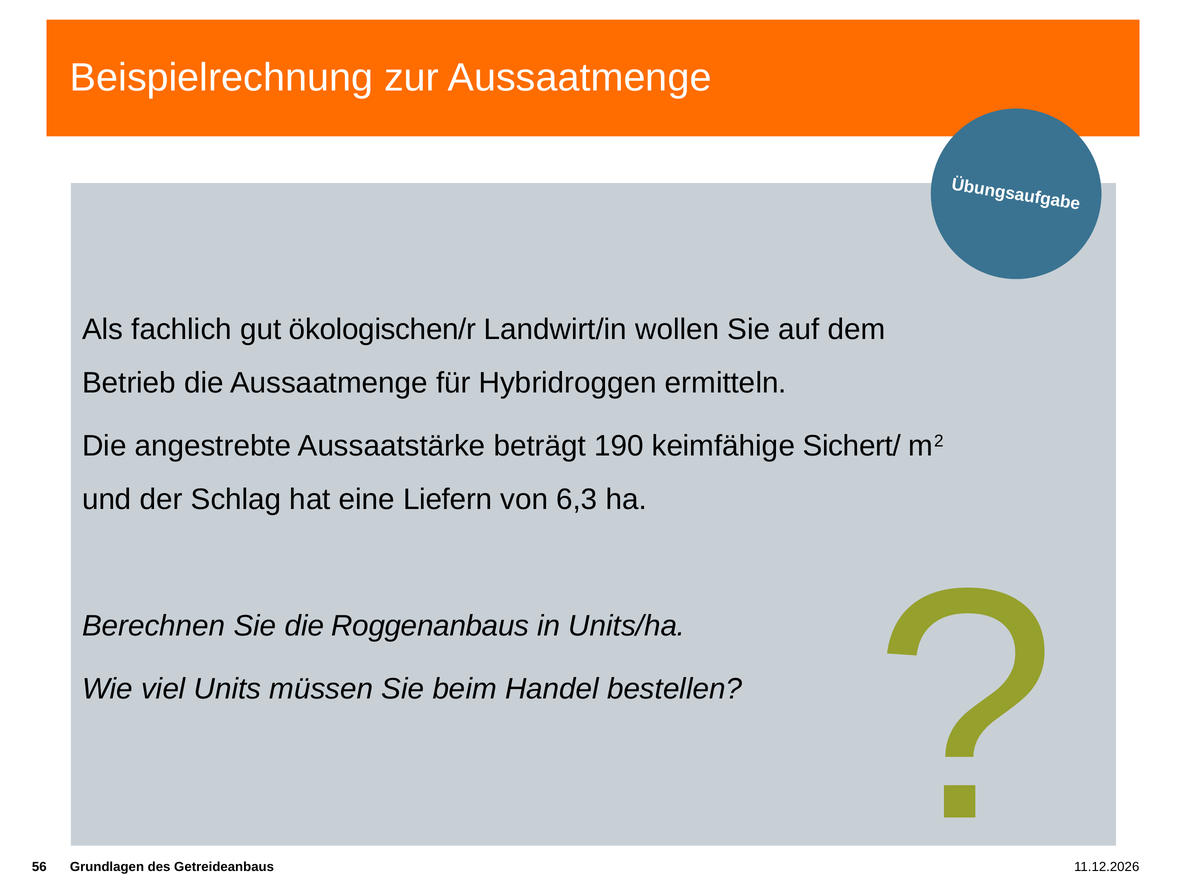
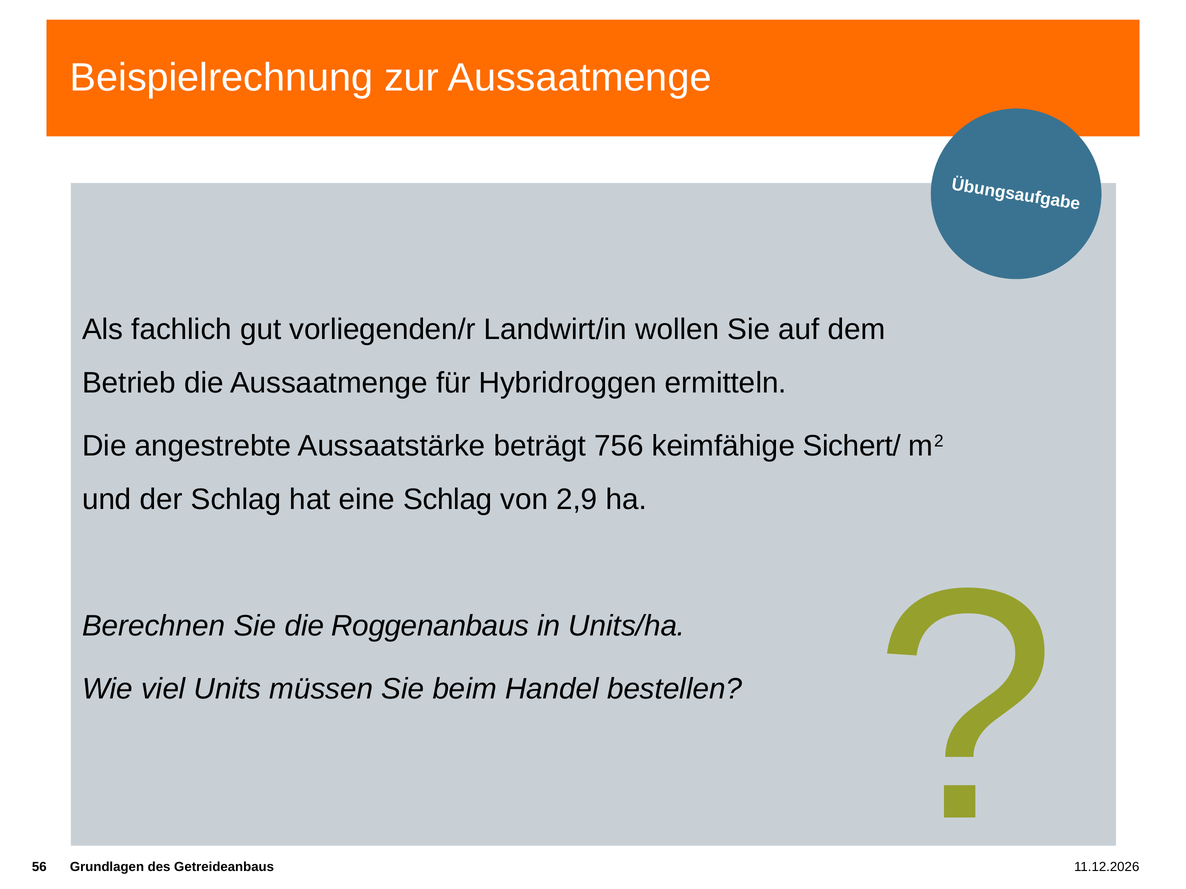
ökologischen/r: ökologischen/r -> vorliegenden/r
190: 190 -> 756
eine Liefern: Liefern -> Schlag
6,3: 6,3 -> 2,9
